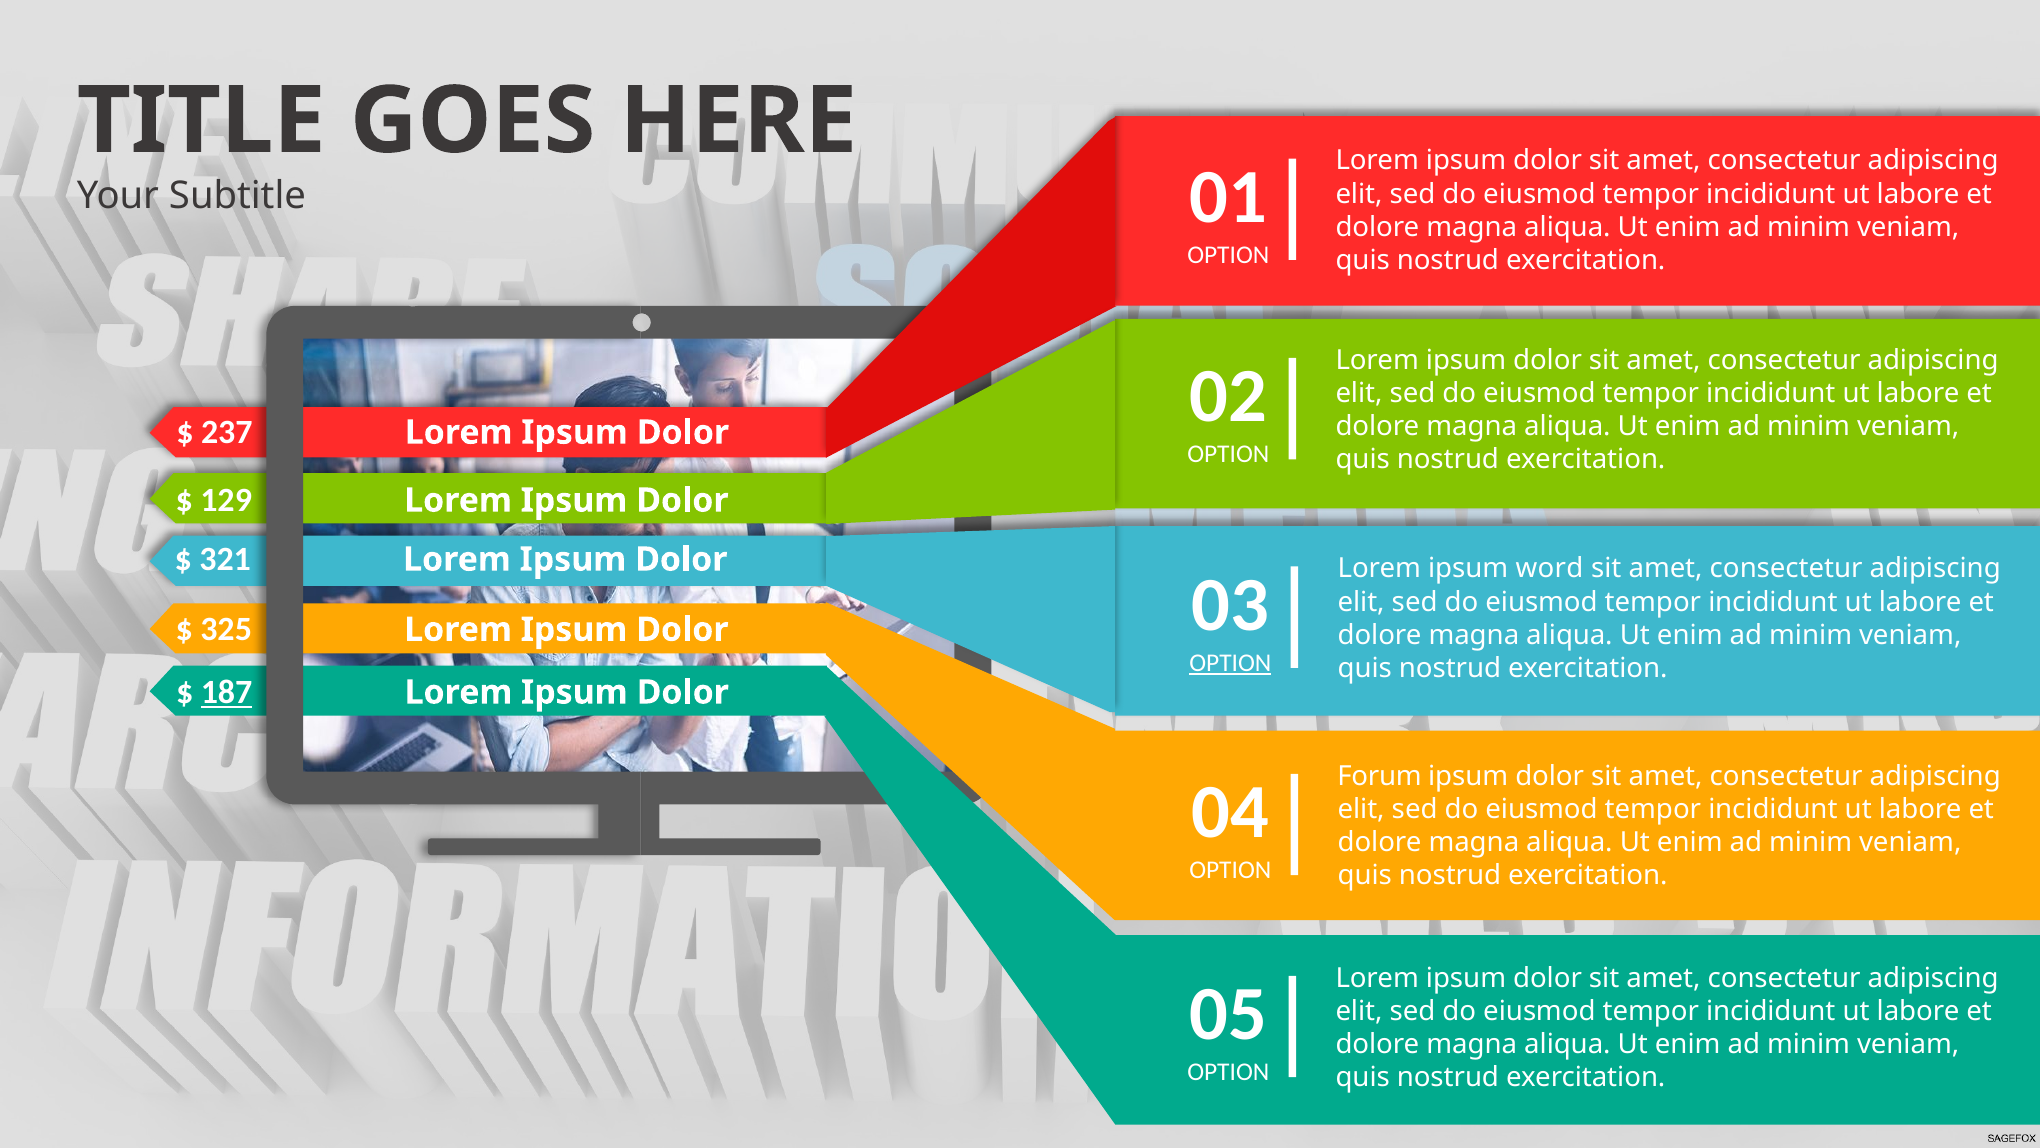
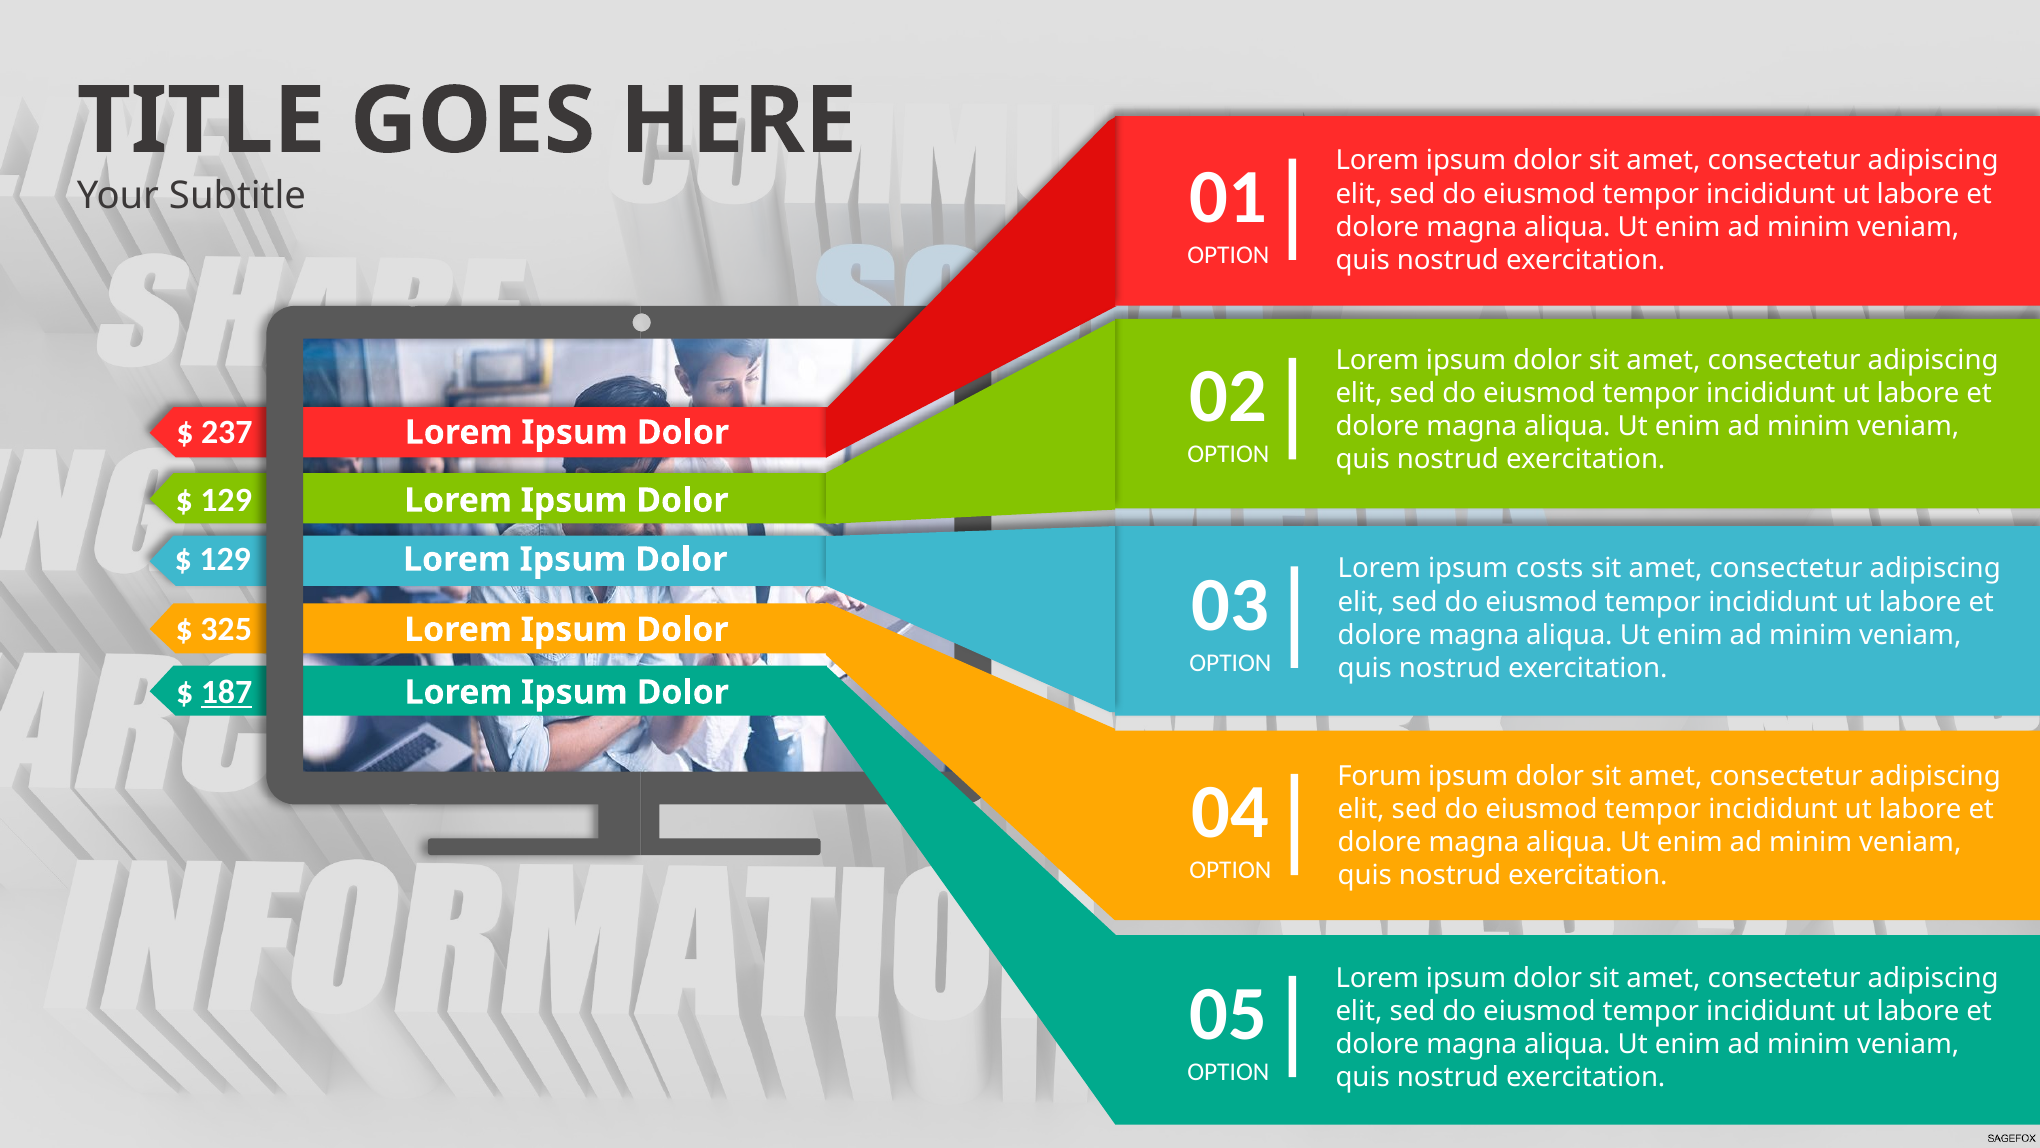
321 at (225, 559): 321 -> 129
word: word -> costs
OPTION at (1230, 662) underline: present -> none
